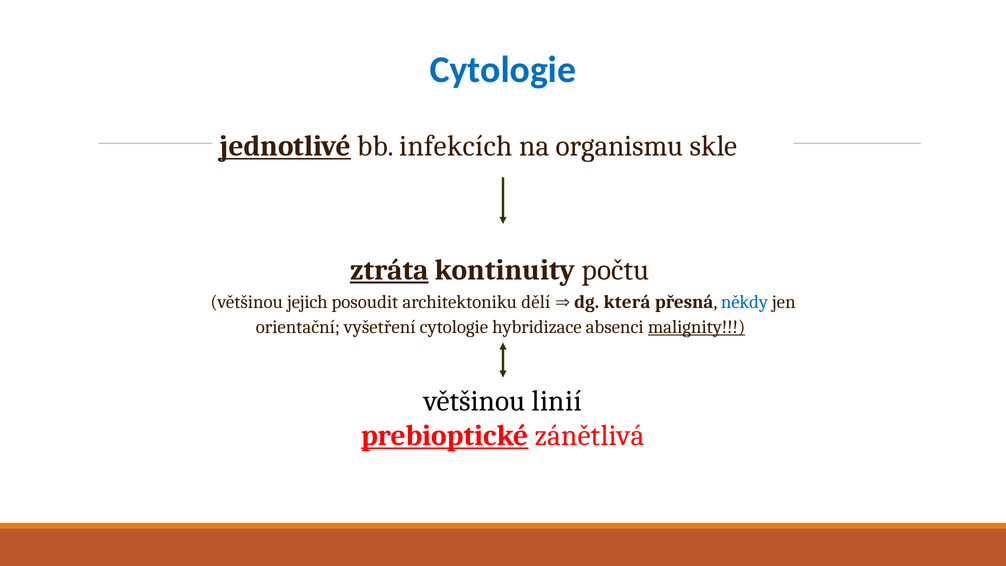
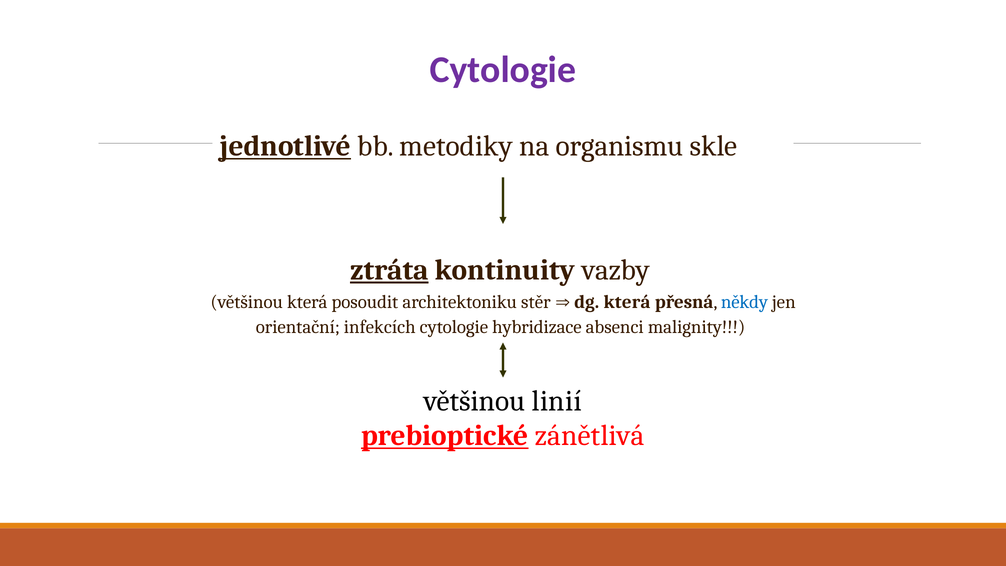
Cytologie at (503, 70) colour: blue -> purple
infekcích: infekcích -> metodiky
počtu: počtu -> vazby
většinou jejich: jejich -> která
dělí: dělí -> stěr
vyšetření: vyšetření -> infekcích
malignity underline: present -> none
